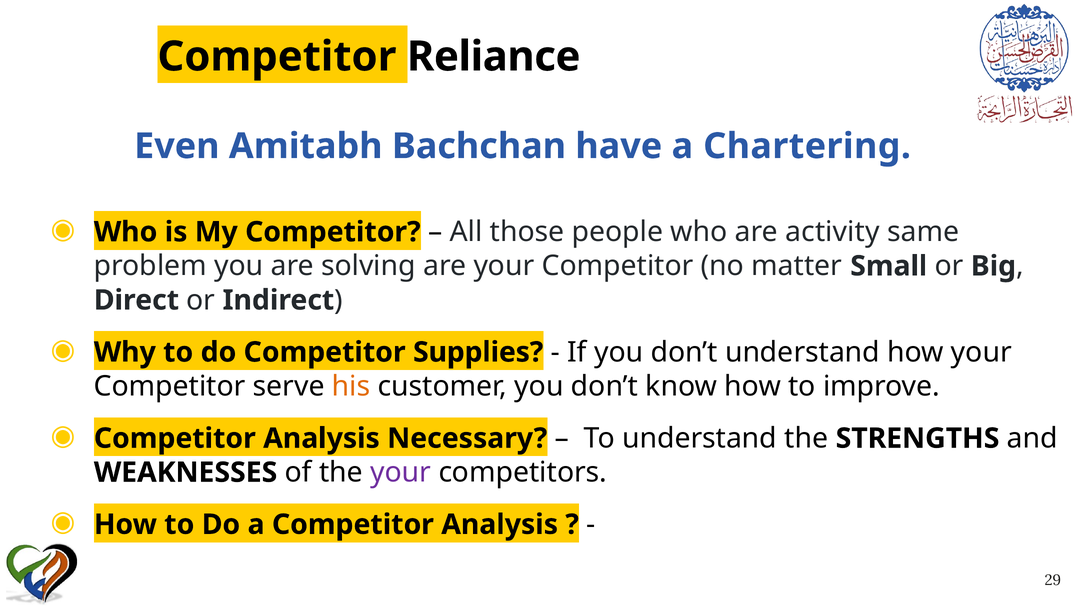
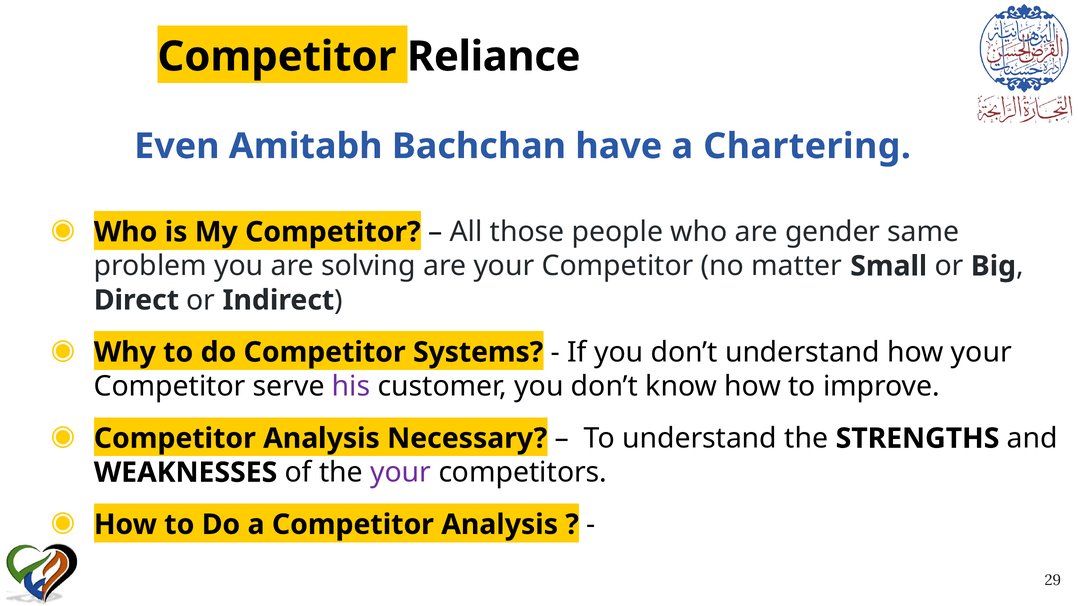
activity: activity -> gender
Supplies: Supplies -> Systems
his colour: orange -> purple
